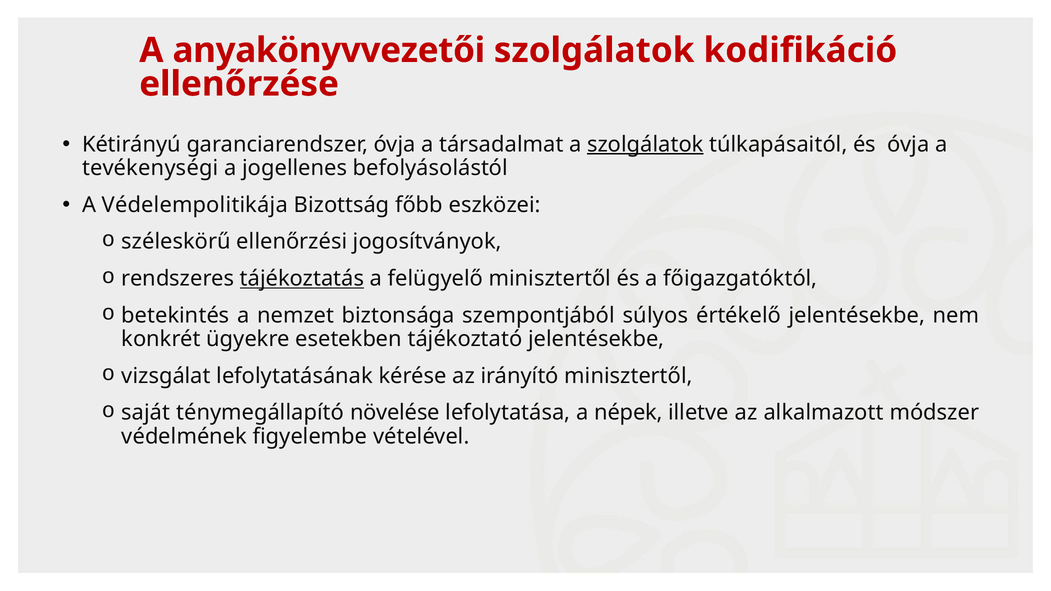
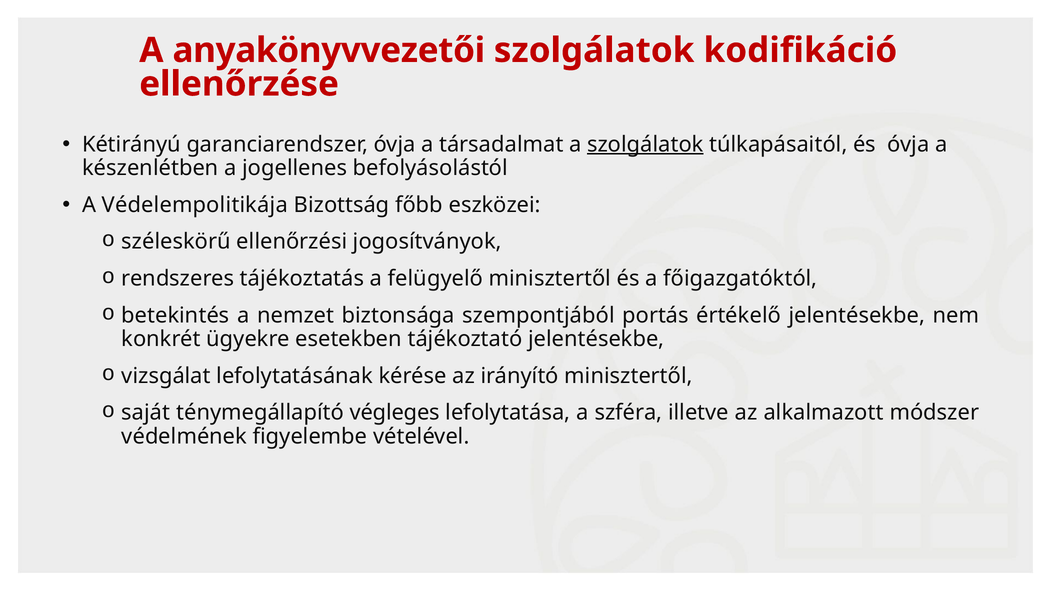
tevékenységi: tevékenységi -> készenlétben
tájékoztatás underline: present -> none
súlyos: súlyos -> portás
növelése: növelése -> végleges
népek: népek -> szféra
